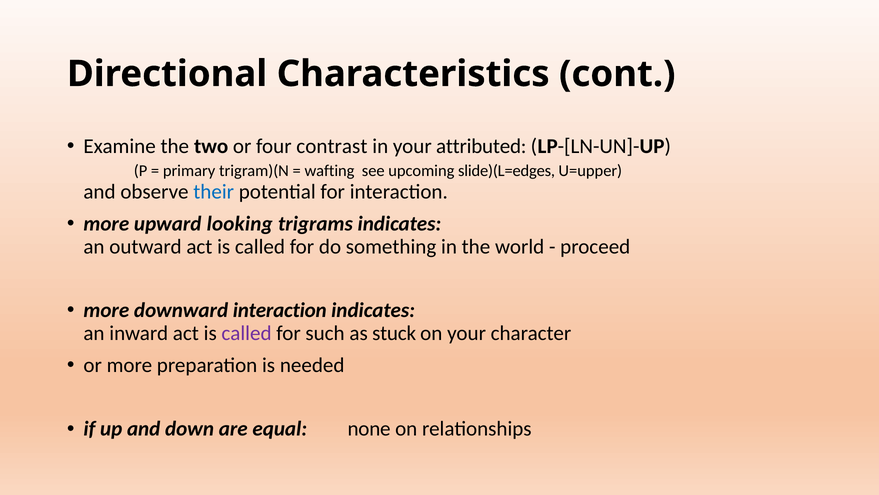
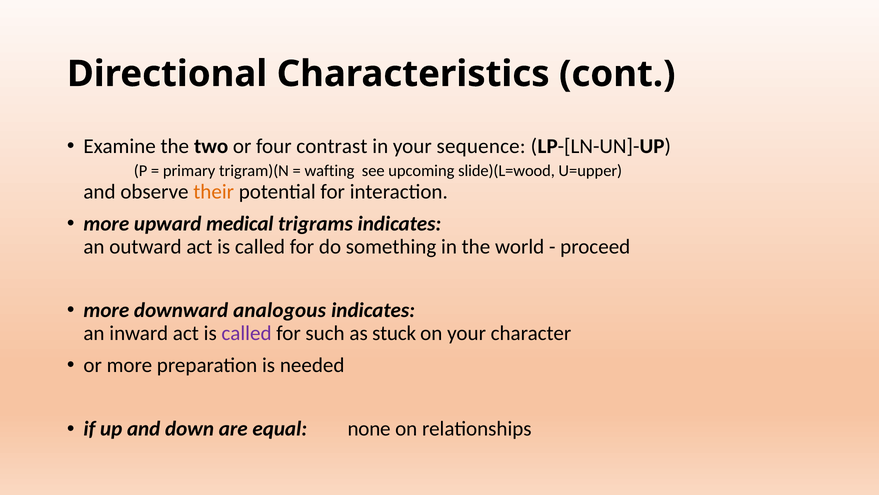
attributed: attributed -> sequence
slide)(L=edges: slide)(L=edges -> slide)(L=wood
their colour: blue -> orange
looking: looking -> medical
downward interaction: interaction -> analogous
